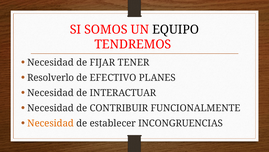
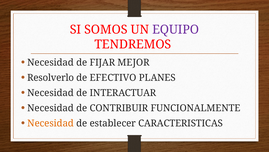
EQUIPO colour: black -> purple
TENER: TENER -> MEJOR
INCONGRUENCIAS: INCONGRUENCIAS -> CARACTERISTICAS
